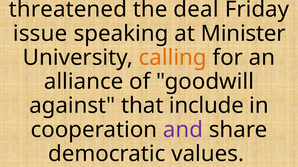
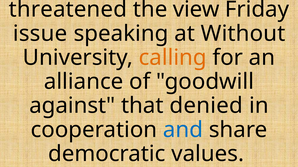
deal: deal -> view
at Minister: Minister -> Without
include: include -> denied
and colour: purple -> blue
